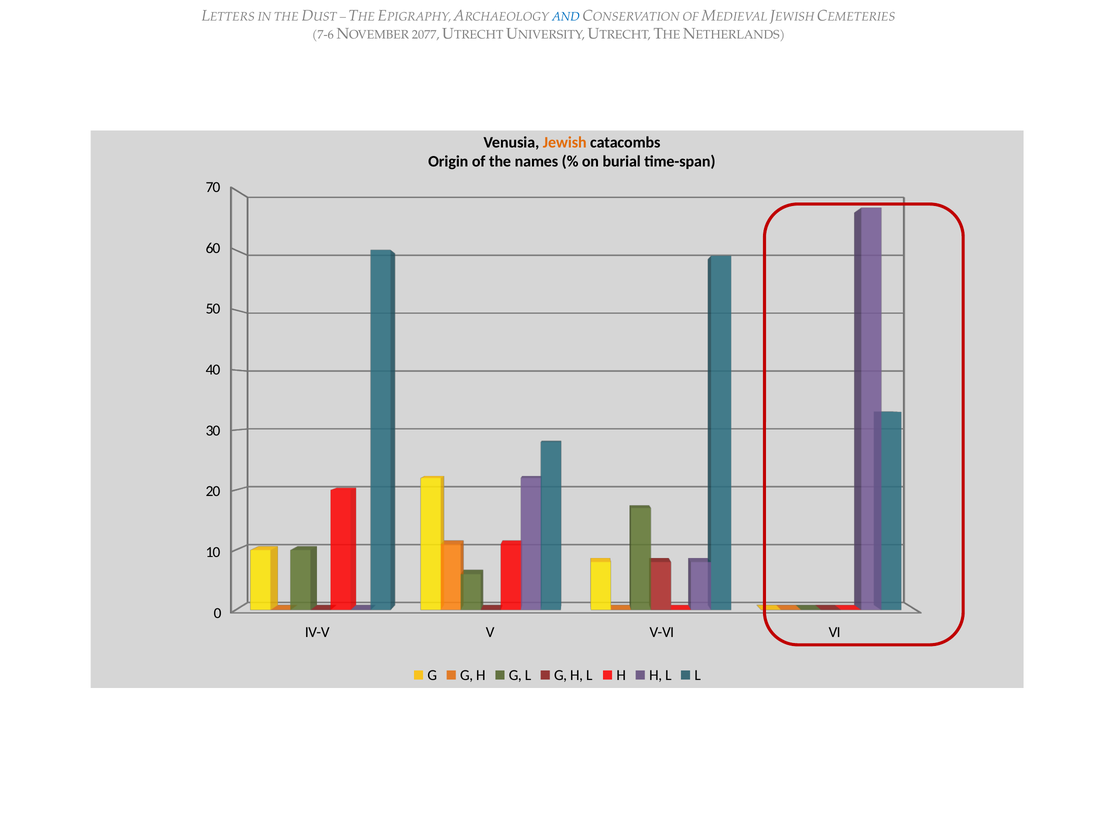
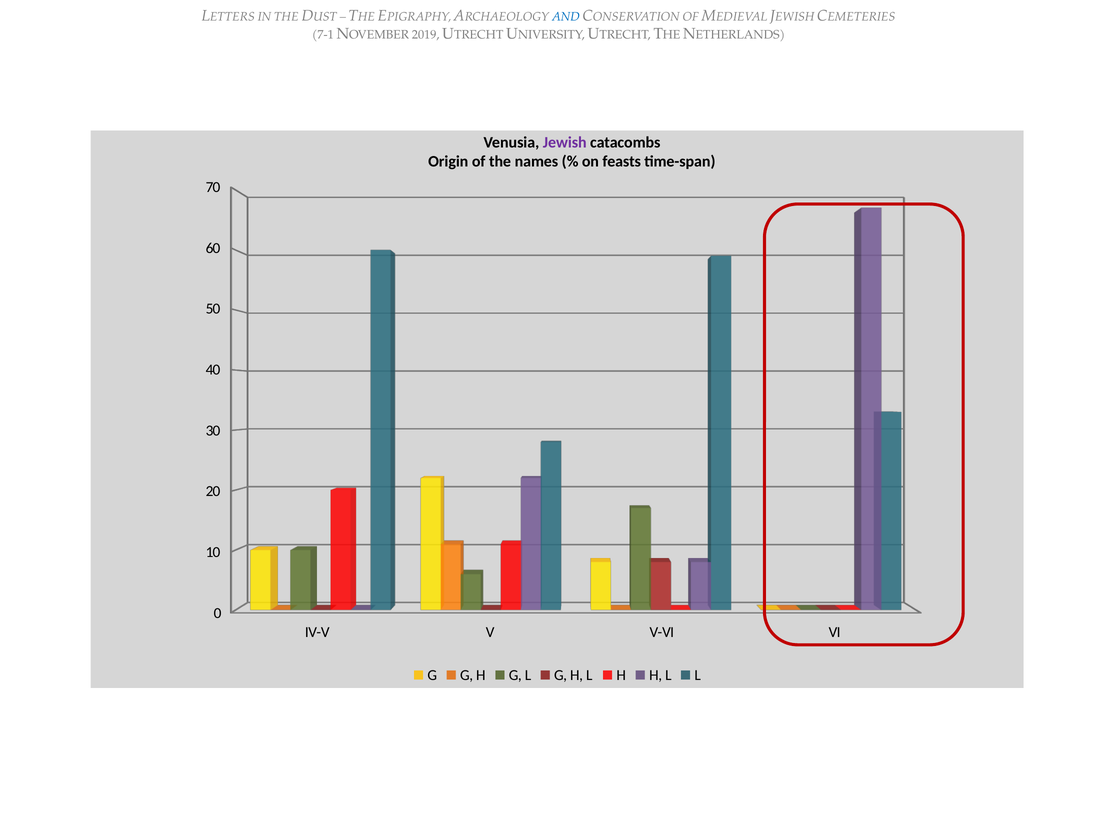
7-6: 7-6 -> 7-1
2077: 2077 -> 2019
Jewish at (565, 142) colour: orange -> purple
burial: burial -> feasts
